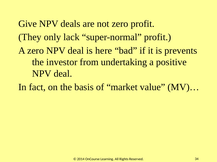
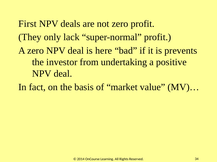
Give: Give -> First
